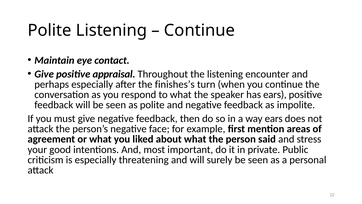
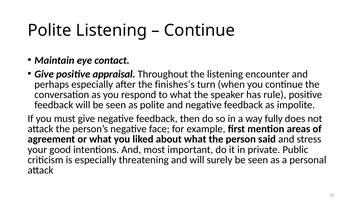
has ears: ears -> rule
way ears: ears -> fully
